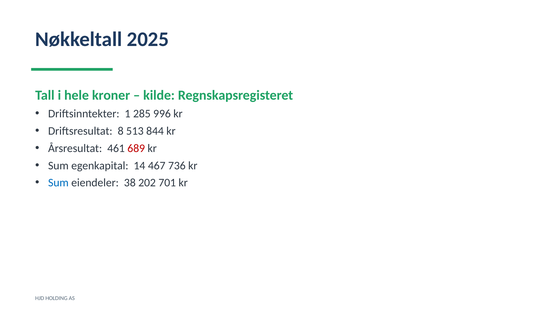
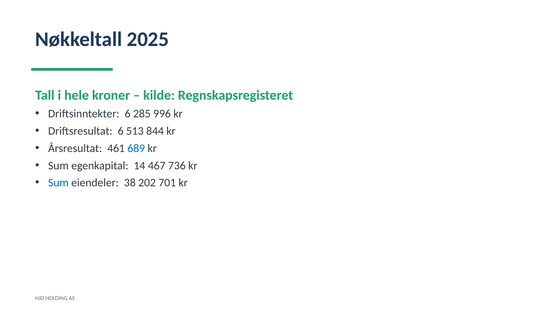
Driftsinntekter 1: 1 -> 6
Driftsresultat 8: 8 -> 6
689 colour: red -> blue
